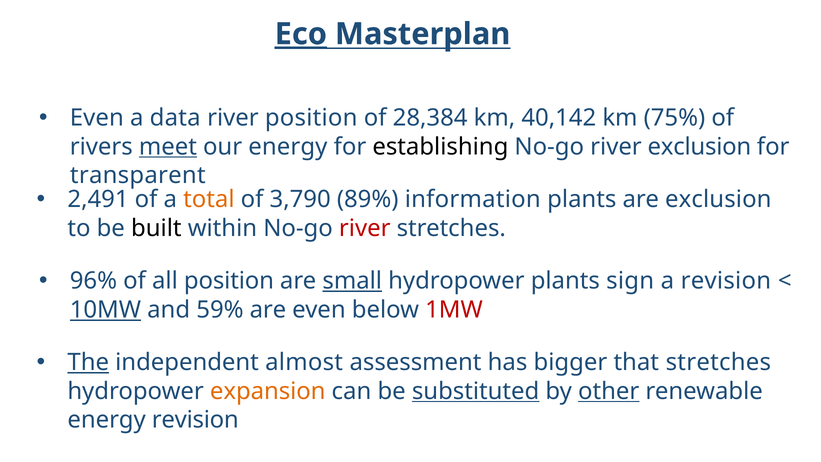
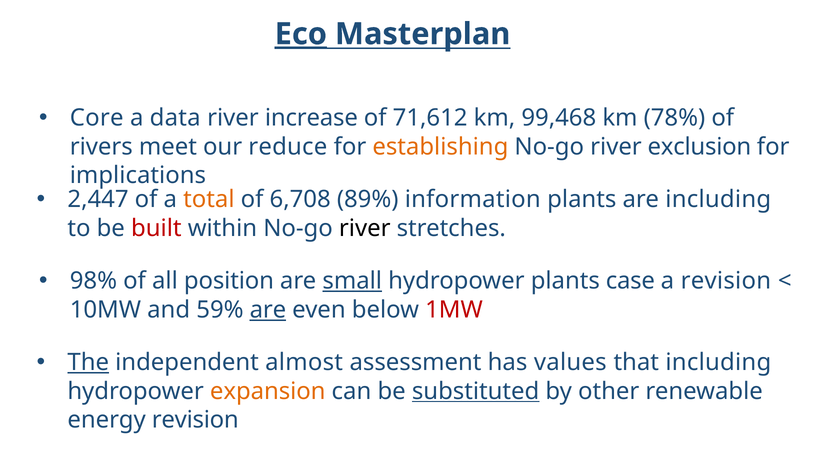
Even at (97, 118): Even -> Core
river position: position -> increase
28,384: 28,384 -> 71,612
40,142: 40,142 -> 99,468
75%: 75% -> 78%
meet underline: present -> none
our energy: energy -> reduce
establishing colour: black -> orange
transparent: transparent -> implications
2,491: 2,491 -> 2,447
3,790: 3,790 -> 6,708
are exclusion: exclusion -> including
built colour: black -> red
river at (365, 228) colour: red -> black
96%: 96% -> 98%
sign: sign -> case
10MW underline: present -> none
are at (268, 310) underline: none -> present
bigger: bigger -> values
that stretches: stretches -> including
other underline: present -> none
